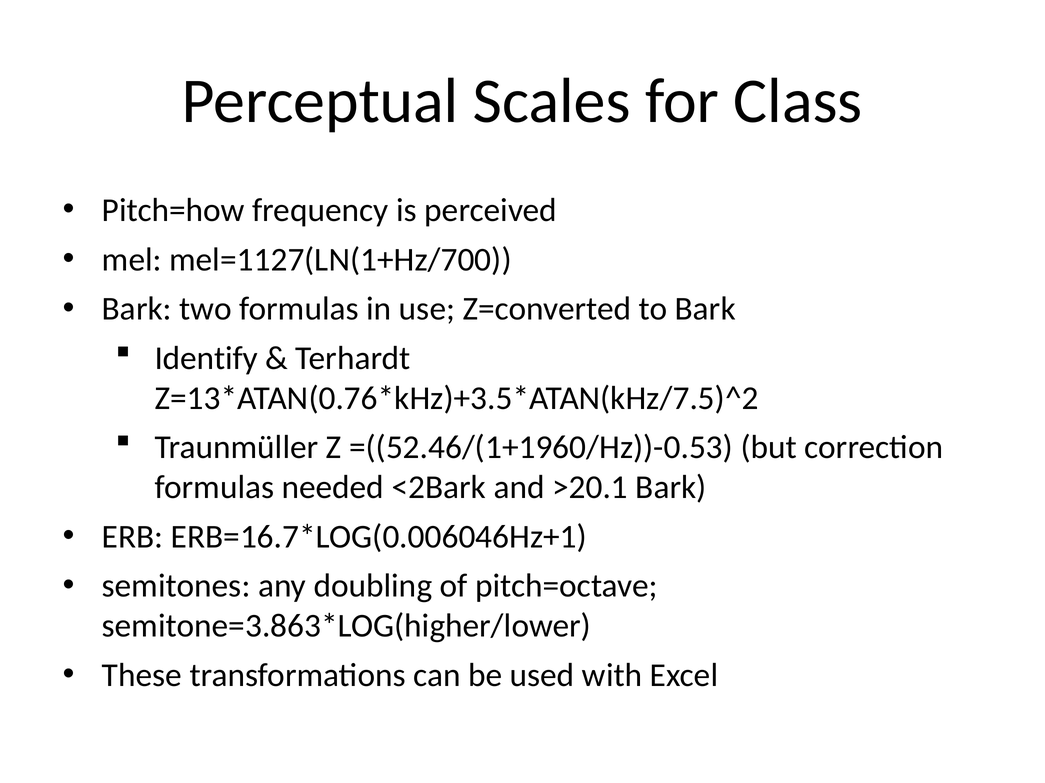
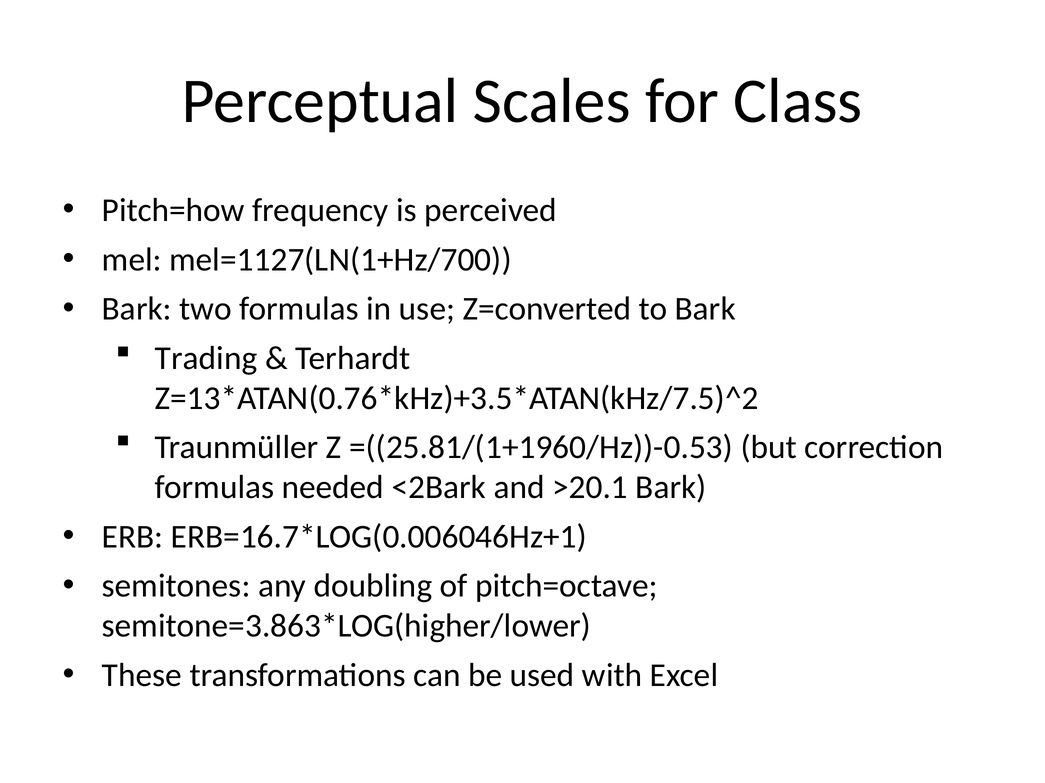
Identify: Identify -> Trading
=((52.46/(1+1960/Hz))-0.53: =((52.46/(1+1960/Hz))-0.53 -> =((25.81/(1+1960/Hz))-0.53
